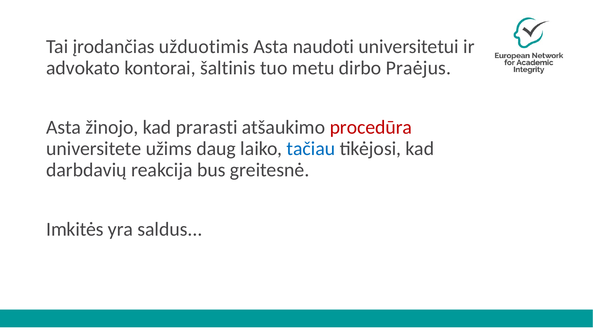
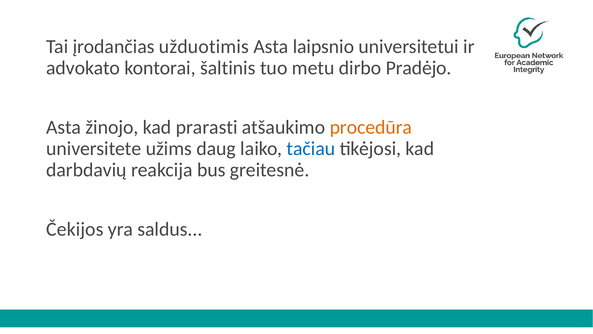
naudoti: naudoti -> laipsnio
Praėjus: Praėjus -> Pradėjo
procedūra colour: red -> orange
Imkitės: Imkitės -> Čekijos
